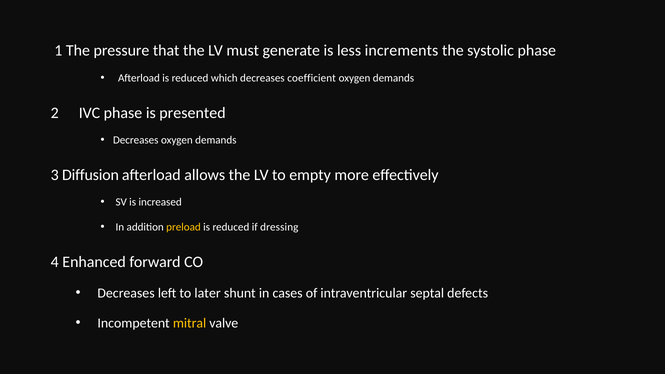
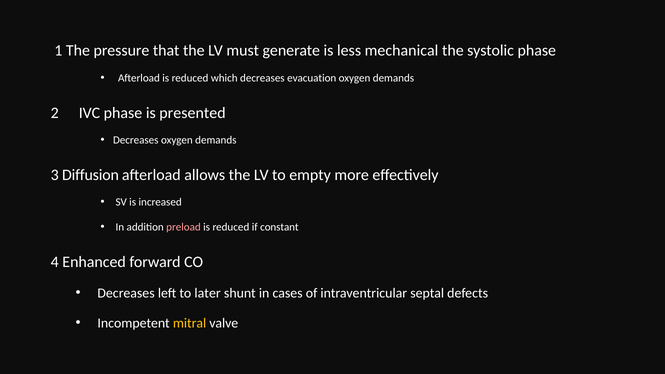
increments: increments -> mechanical
coefficient: coefficient -> evacuation
preload colour: yellow -> pink
dressing: dressing -> constant
